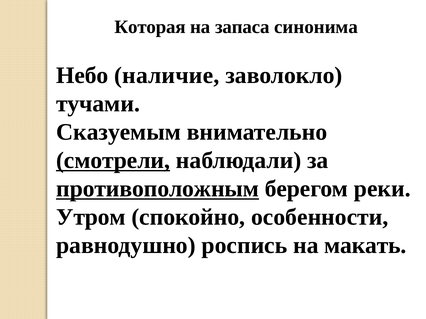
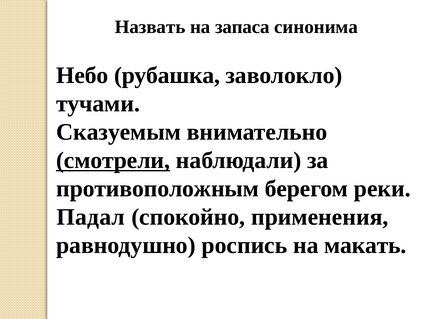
Которая: Которая -> Назвать
наличие: наличие -> рубашка
противоположным underline: present -> none
Утром: Утром -> Падал
особенности: особенности -> применения
